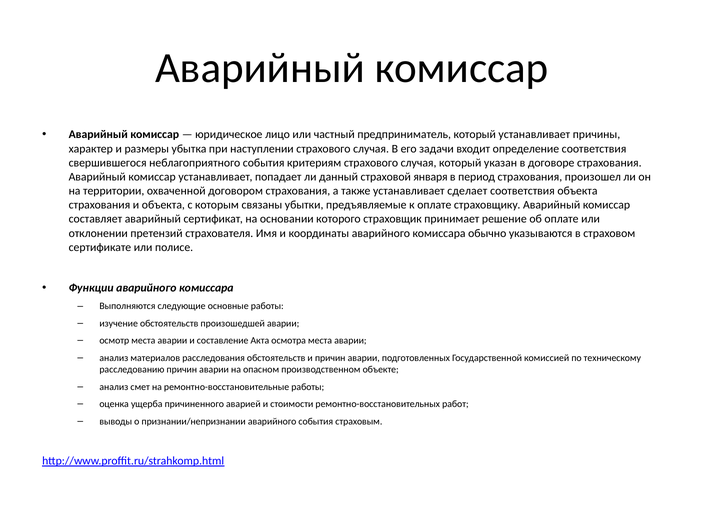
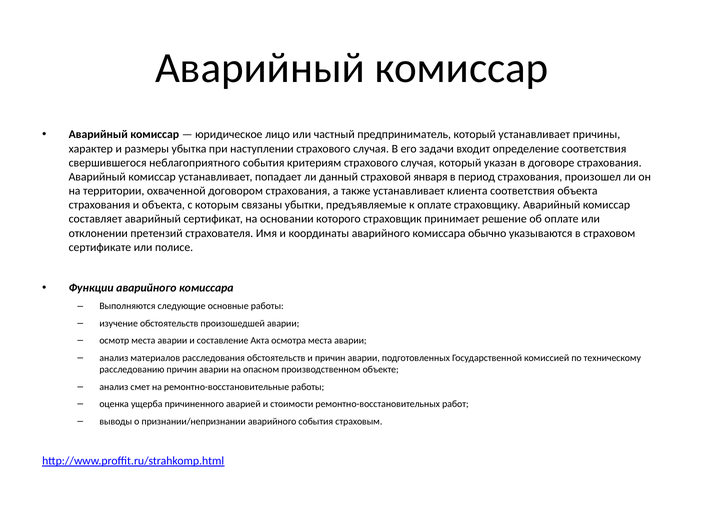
сделает: сделает -> клиента
